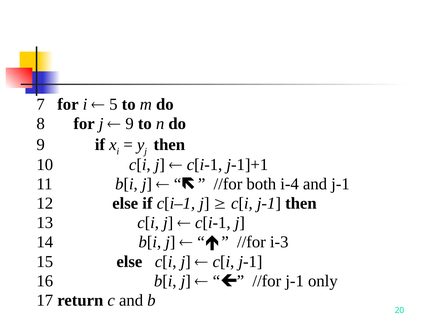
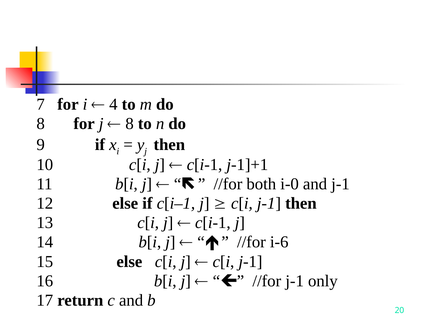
5: 5 -> 4
9 at (130, 124): 9 -> 8
i-4: i-4 -> i-0
i-3: i-3 -> i-6
